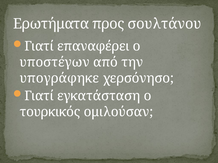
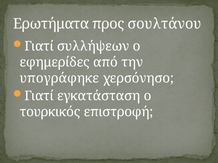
επαναφέρει: επαναφέρει -> συλλήψεων
υποστέγων: υποστέγων -> εφημερίδες
ομιλούσαν: ομιλούσαν -> επιστροφή
